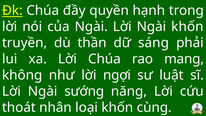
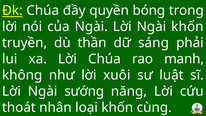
hạnh: hạnh -> bóng
mang: mang -> manh
ngợi: ngợi -> xuôi
